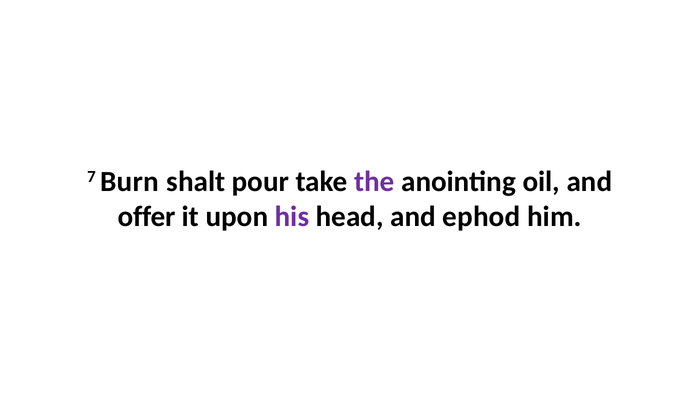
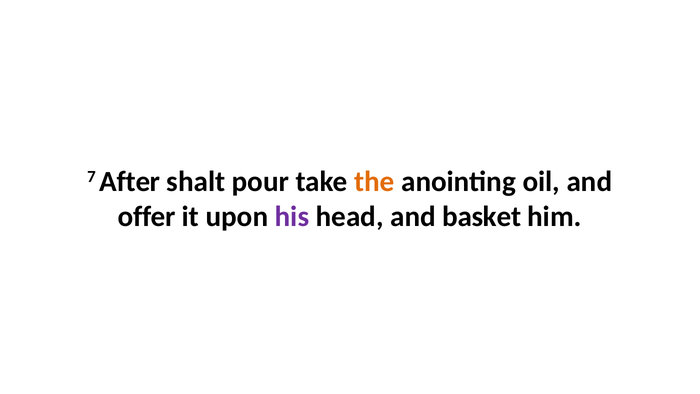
Burn: Burn -> After
the colour: purple -> orange
ephod: ephod -> basket
